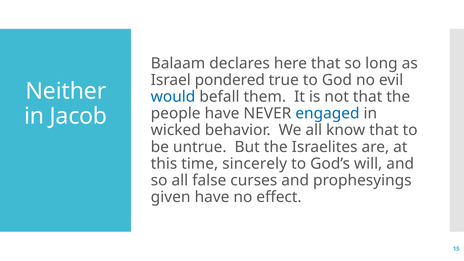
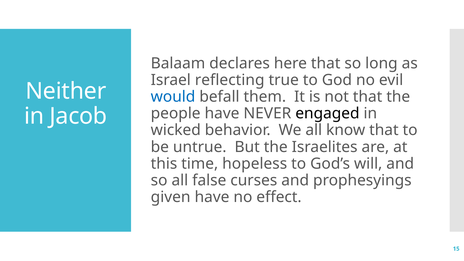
pondered: pondered -> reflecting
engaged colour: blue -> black
sincerely: sincerely -> hopeless
